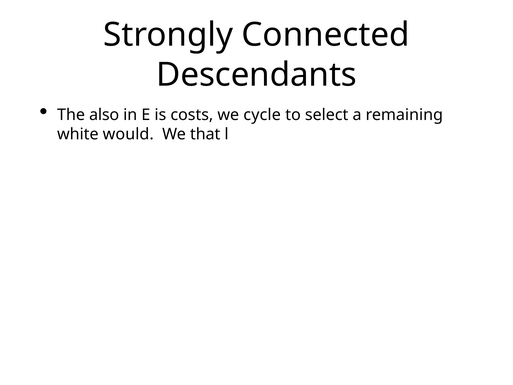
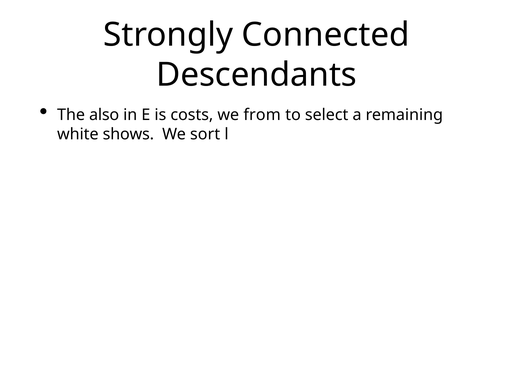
cycle: cycle -> from
would: would -> shows
that: that -> sort
